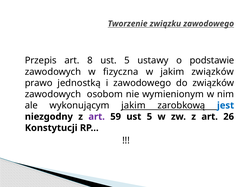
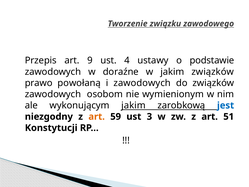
8: 8 -> 9
5 at (127, 60): 5 -> 4
fizyczna: fizyczna -> doraźne
jednostką: jednostką -> powołaną
i zawodowego: zawodowego -> zawodowych
art at (97, 116) colour: purple -> orange
59 ust 5: 5 -> 3
26: 26 -> 51
